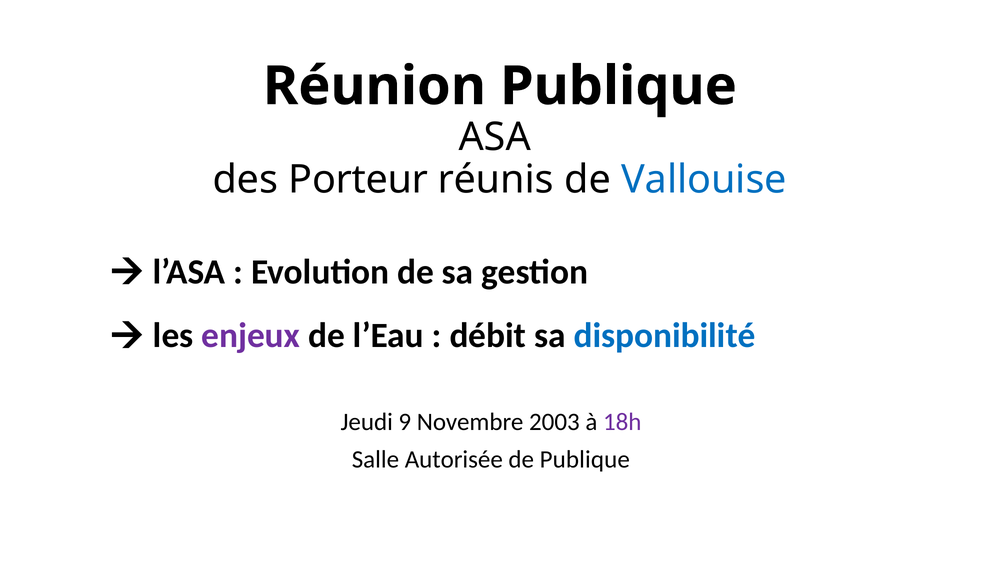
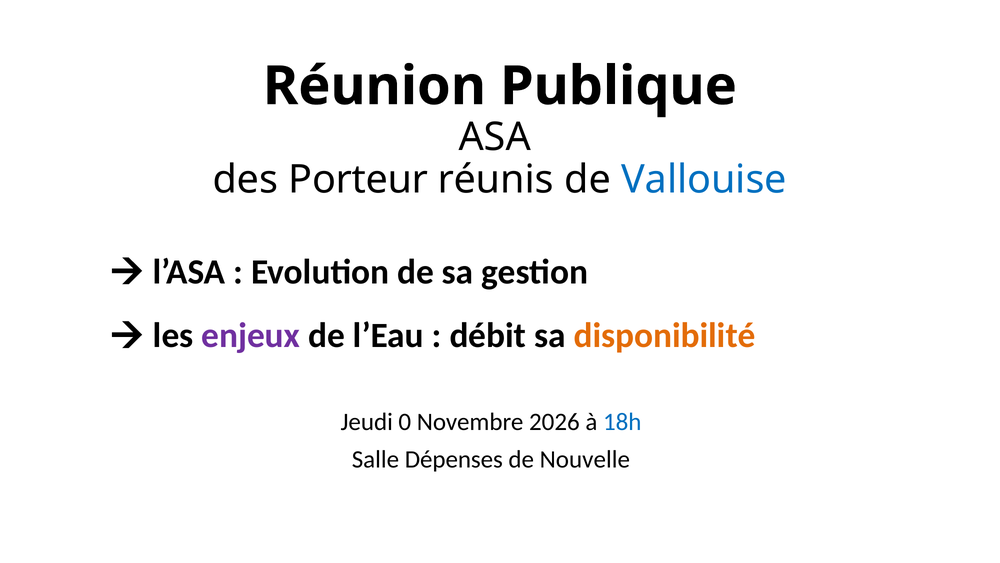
disponibilité colour: blue -> orange
9: 9 -> 0
2003: 2003 -> 2026
18h colour: purple -> blue
Autorisée: Autorisée -> Dépenses
de Publique: Publique -> Nouvelle
